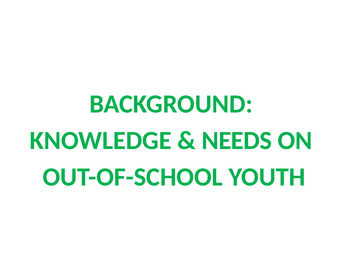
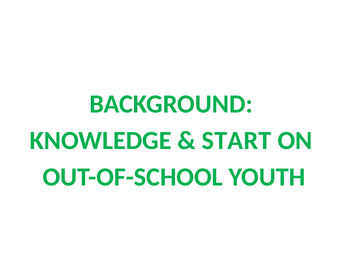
NEEDS: NEEDS -> START
